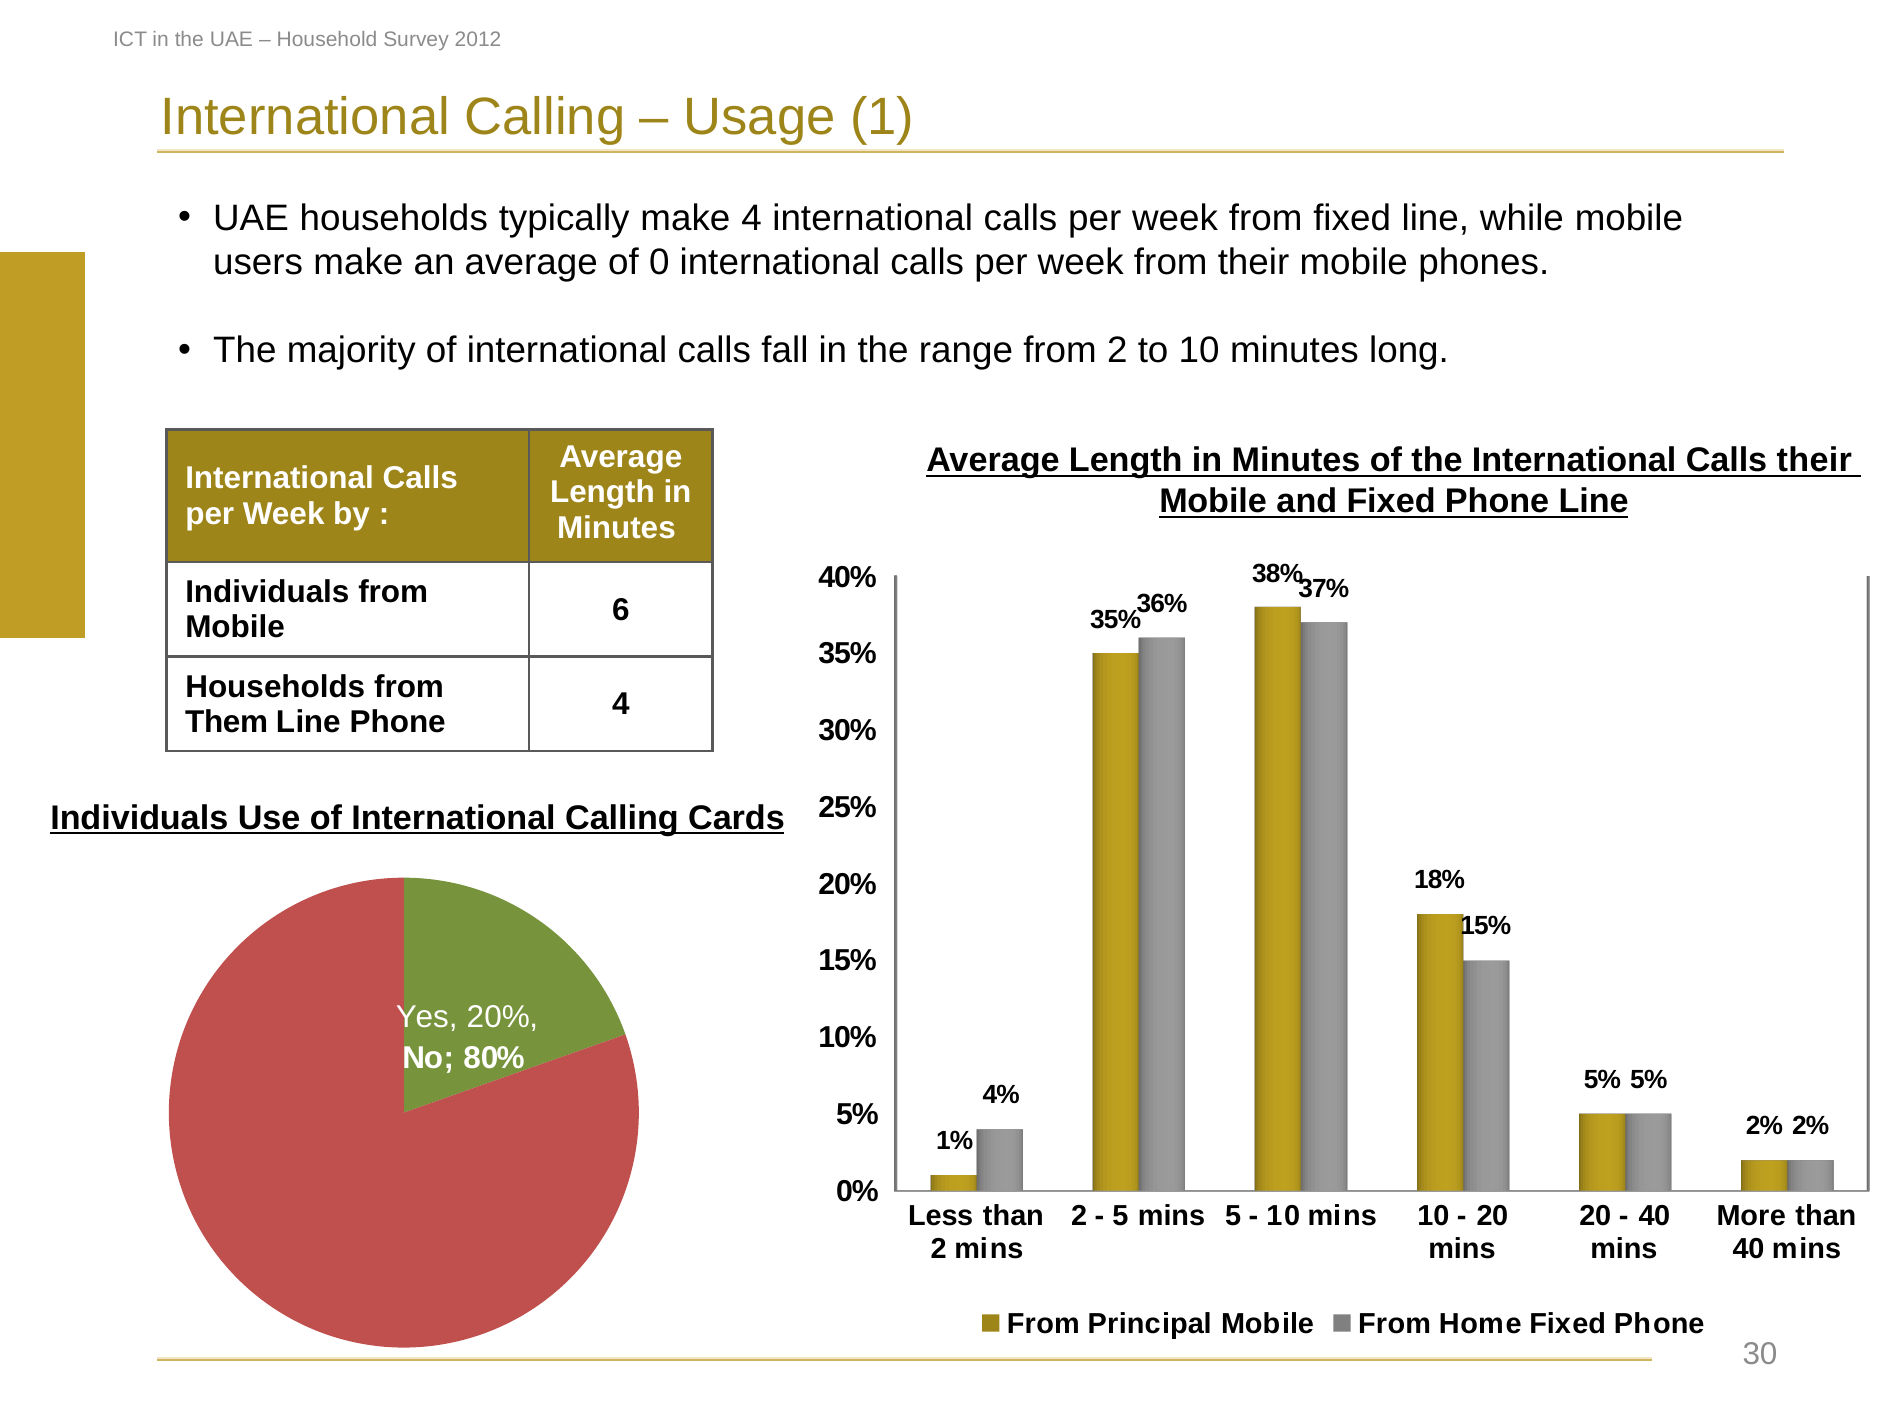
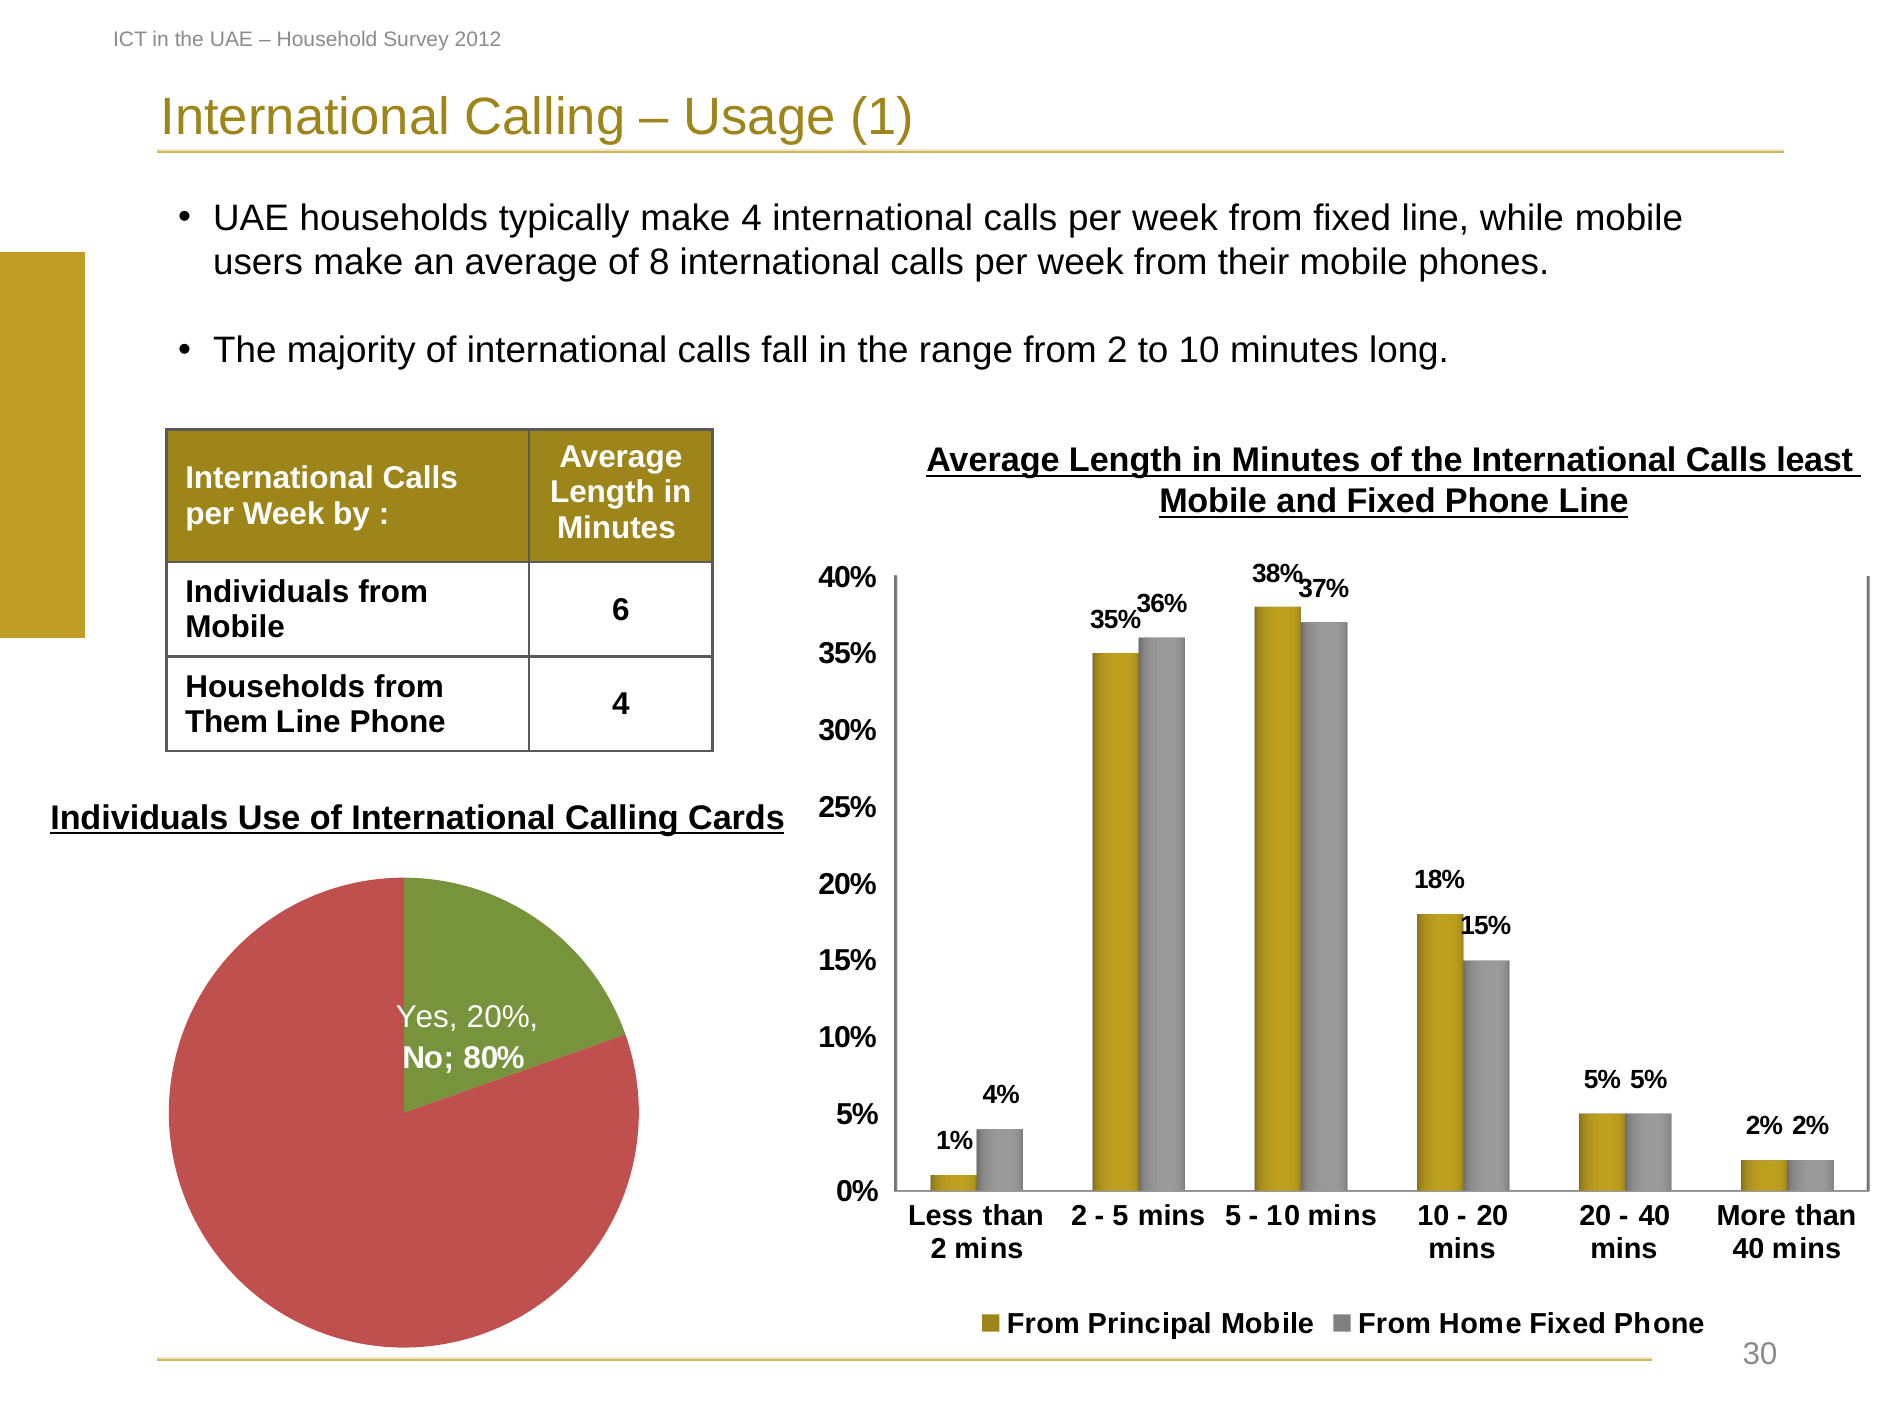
0: 0 -> 8
Calls their: their -> least
